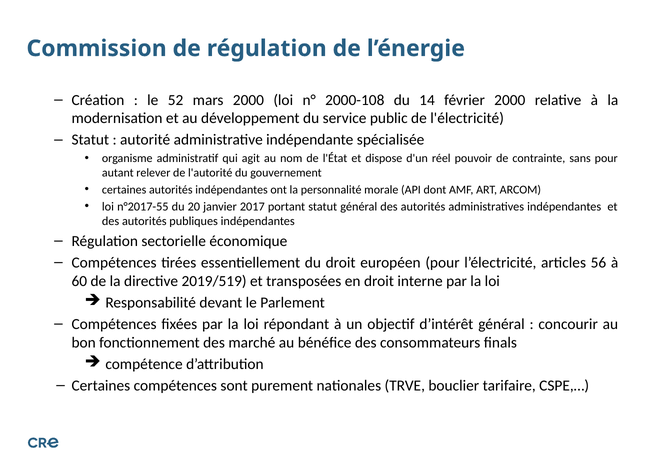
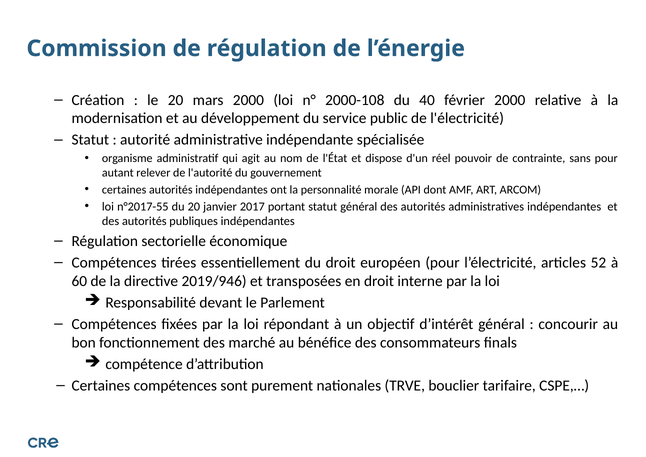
le 52: 52 -> 20
14: 14 -> 40
56: 56 -> 52
2019/519: 2019/519 -> 2019/946
